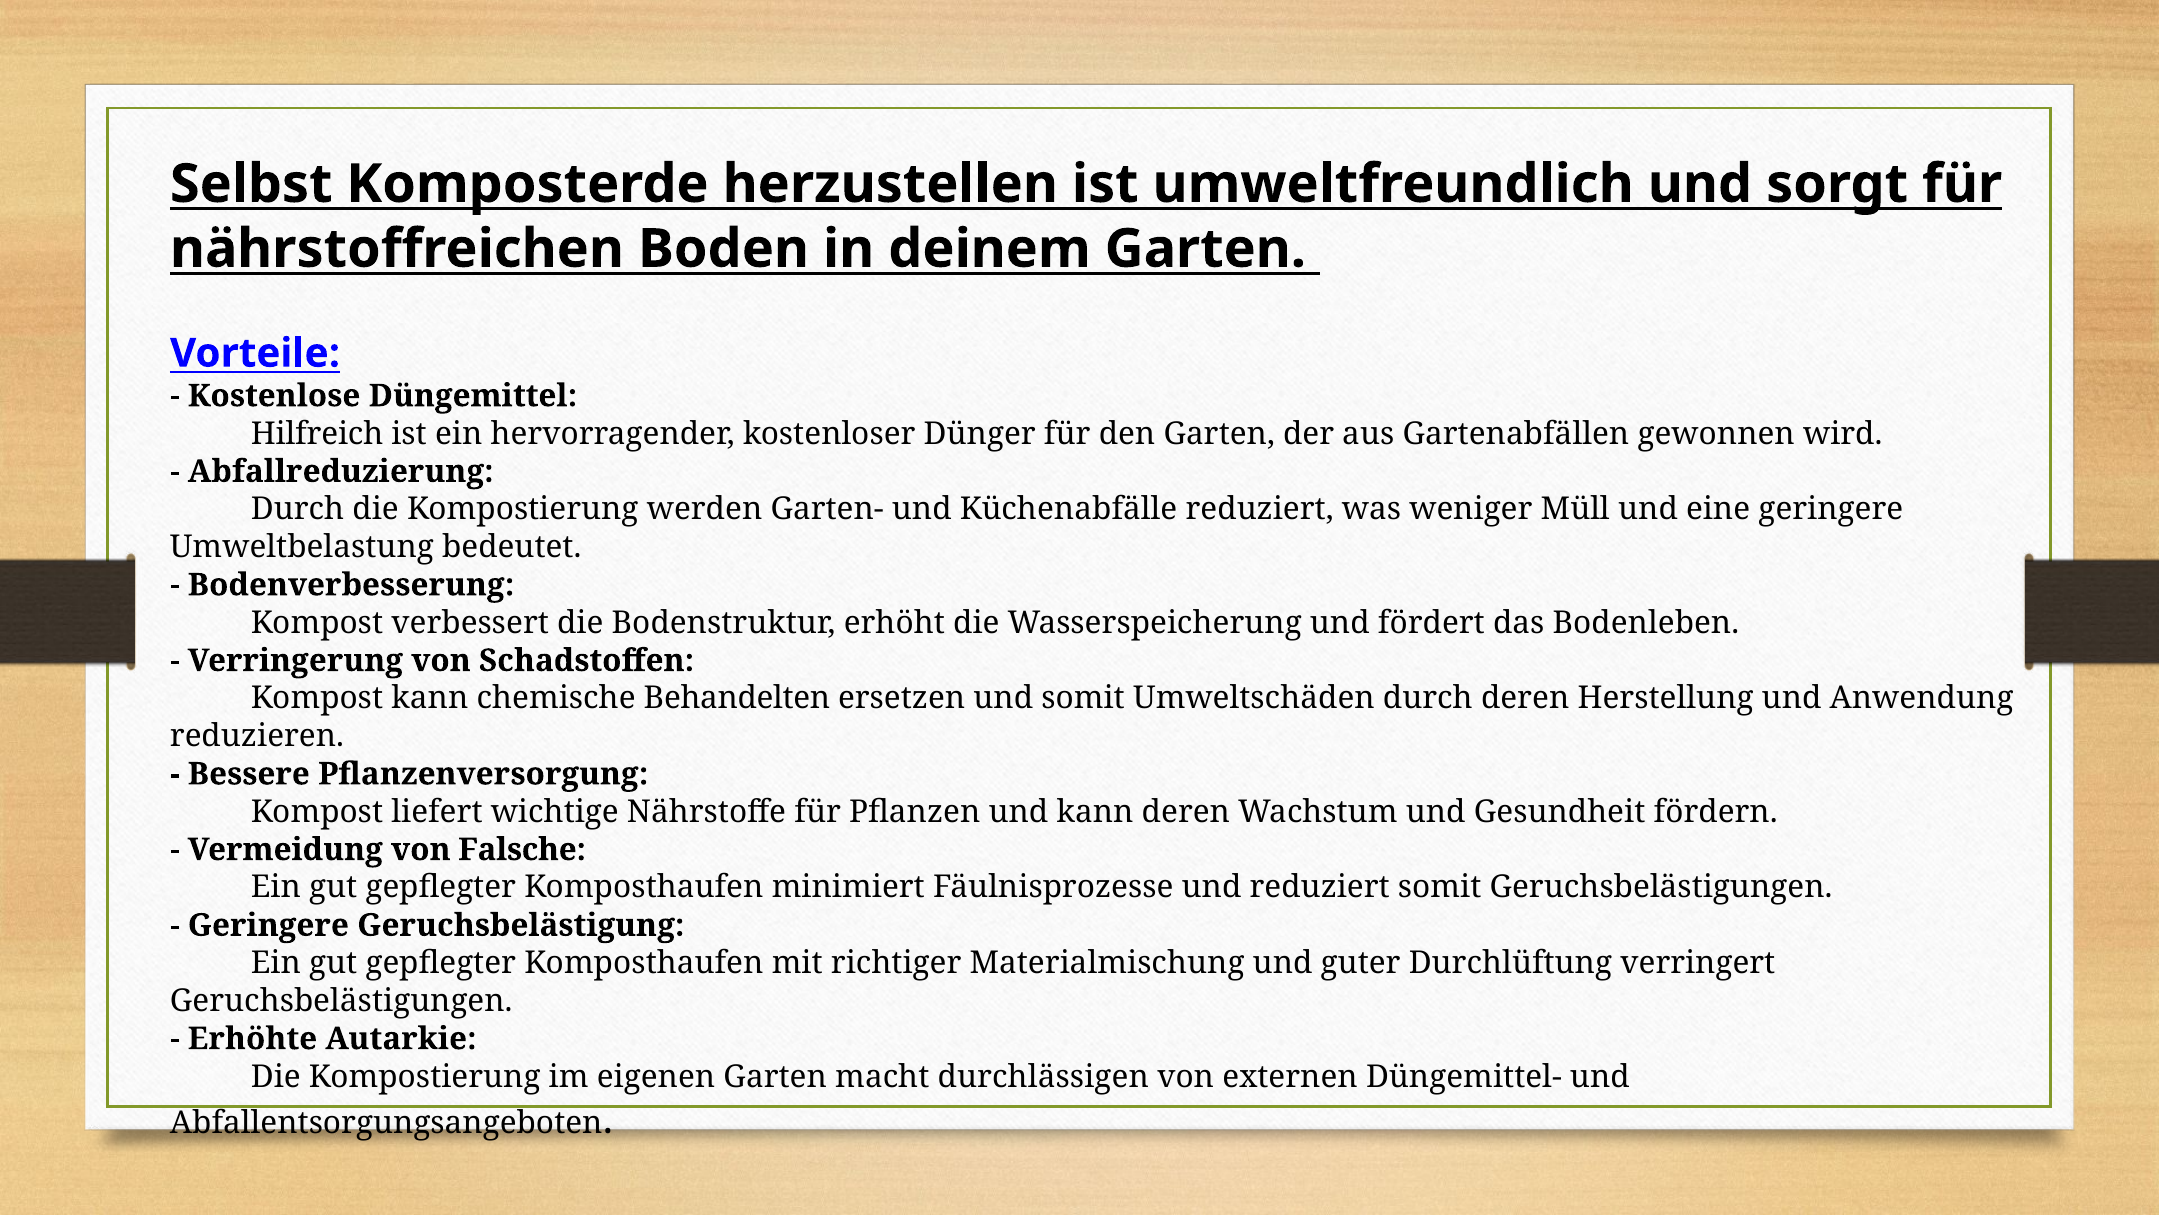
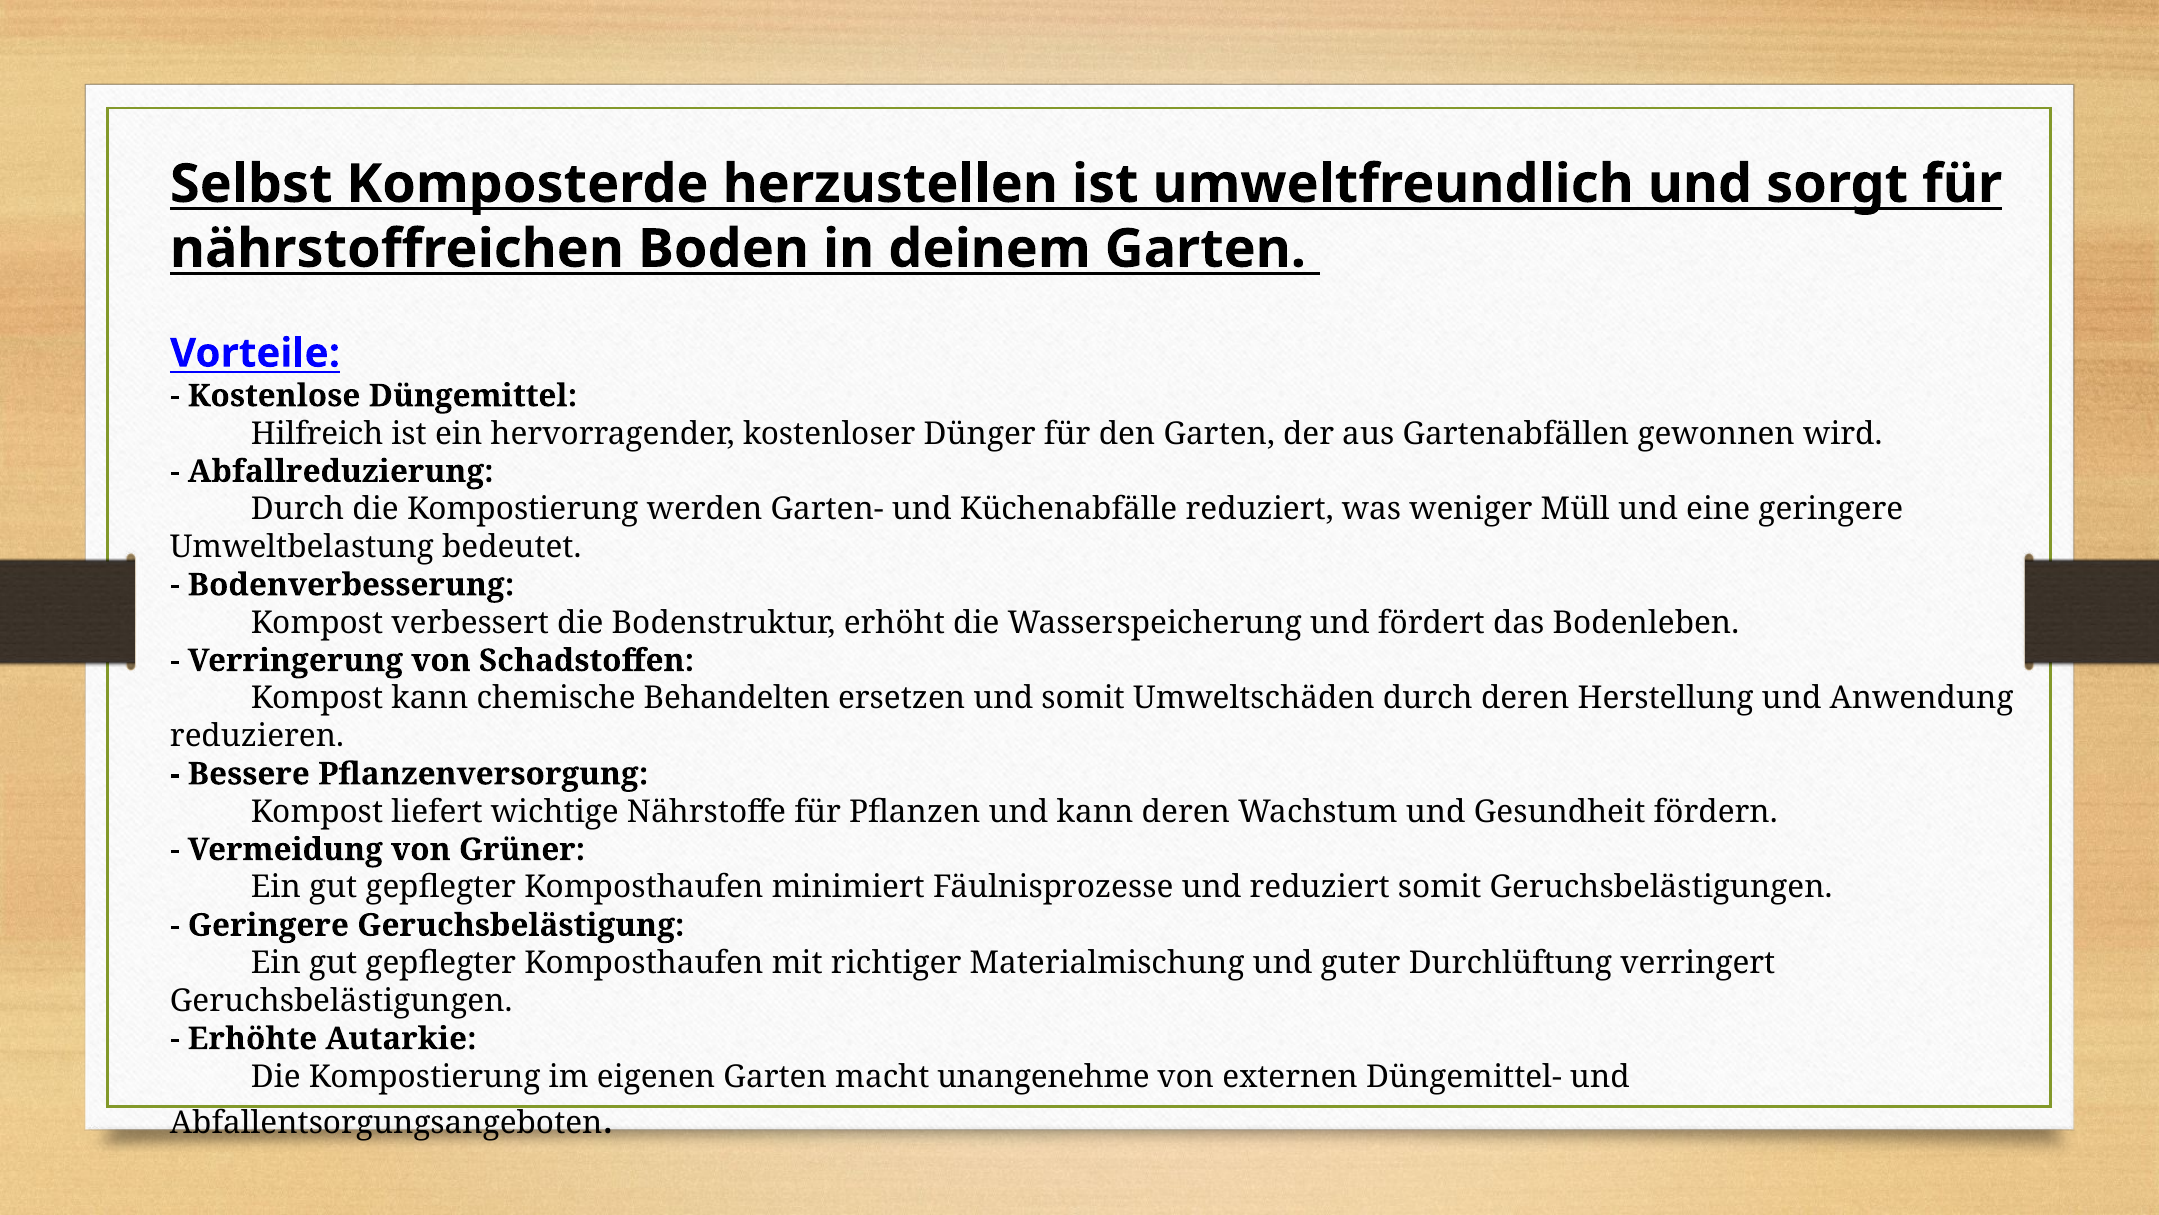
Falsche: Falsche -> Grüner
durchlässigen: durchlässigen -> unangenehme
